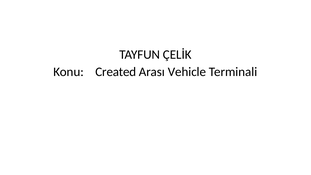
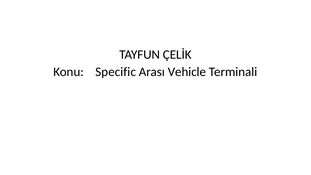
Created: Created -> Specific
